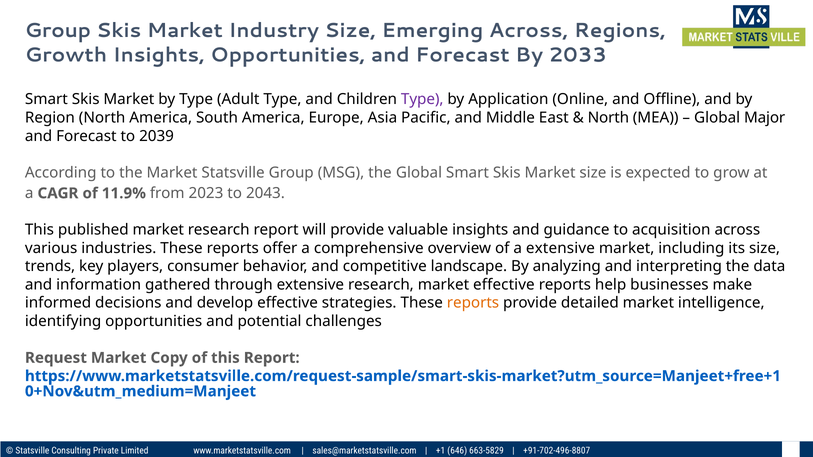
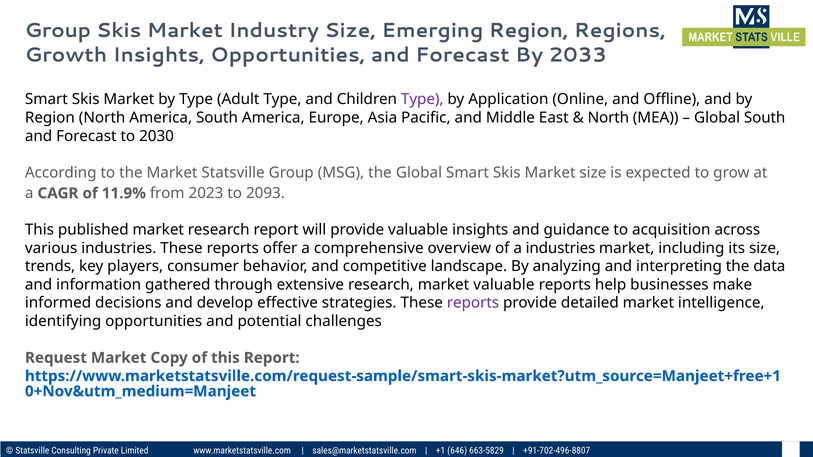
Emerging Across: Across -> Region
Global Major: Major -> South
2039: 2039 -> 2030
2043: 2043 -> 2093
a extensive: extensive -> industries
market effective: effective -> valuable
reports at (473, 303) colour: orange -> purple
